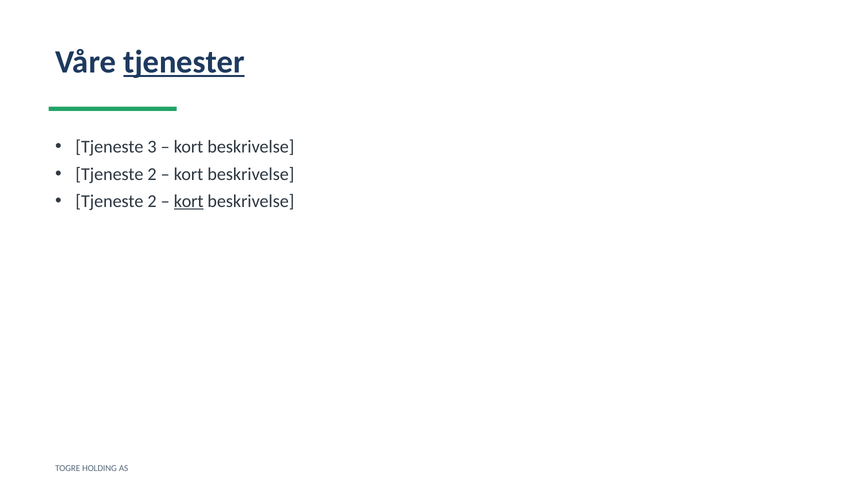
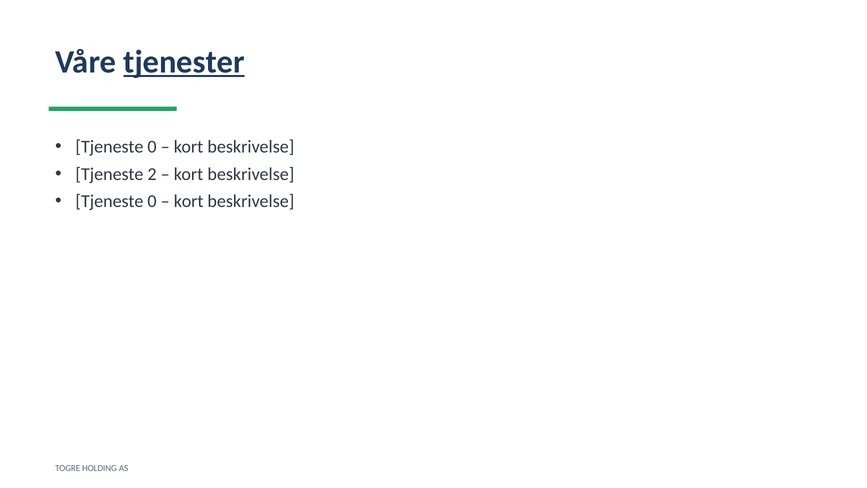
3 at (152, 147): 3 -> 0
2 at (152, 201): 2 -> 0
kort at (189, 201) underline: present -> none
